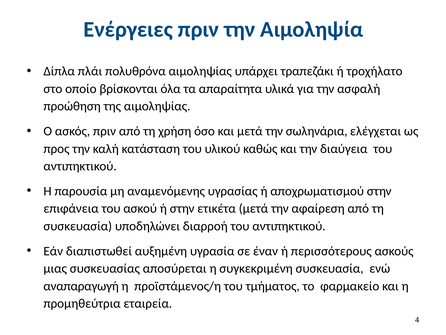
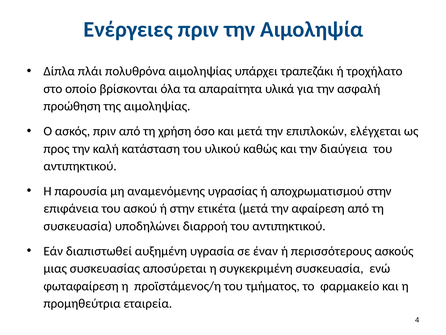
σωληνάρια: σωληνάρια -> επιπλοκών
αναπαραγωγή: αναπαραγωγή -> φωταφαίρεση
